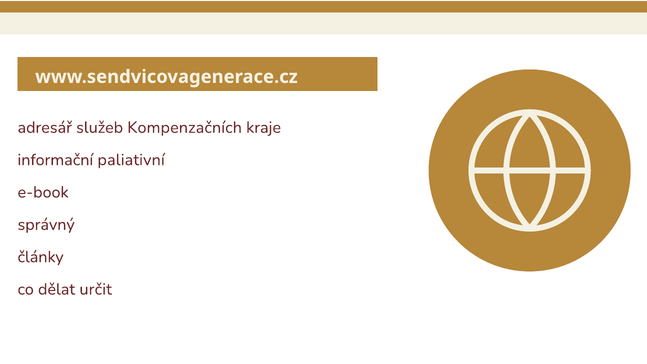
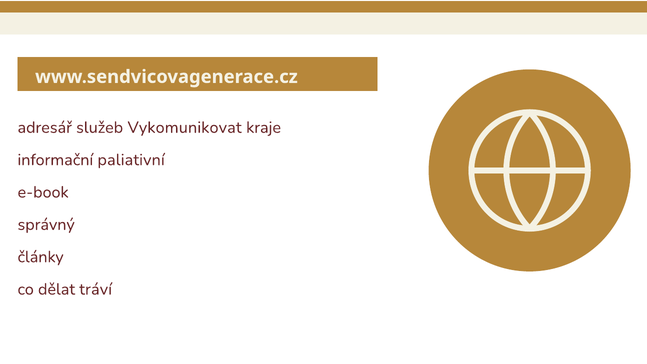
Kompenzačních: Kompenzačních -> Vykomunikovat
určit: určit -> tráví
